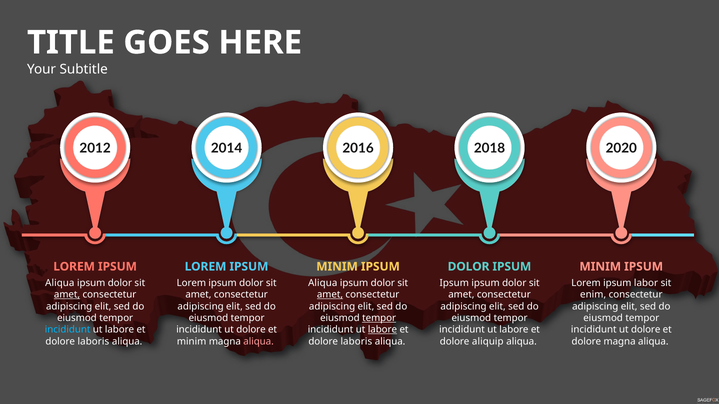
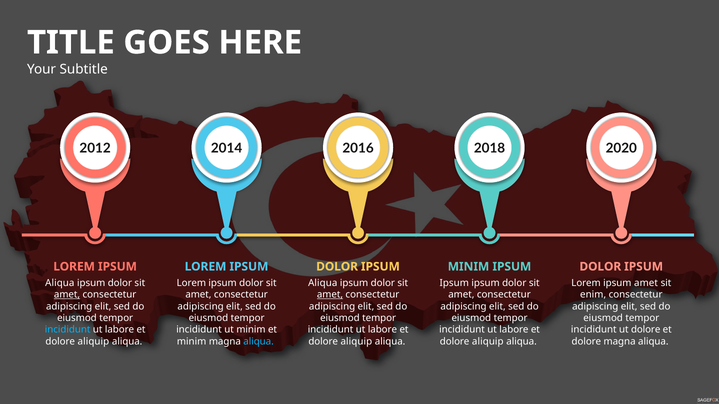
MINIM at (337, 267): MINIM -> DOLOR
DOLOR at (469, 267): DOLOR -> MINIM
MINIM at (600, 267): MINIM -> DOLOR
ipsum labor: labor -> amet
tempor at (379, 318) underline: present -> none
dolore at (251, 330): dolore -> minim
labore at (382, 330) underline: present -> none
laboris at (93, 342): laboris -> aliquip
aliqua at (259, 342) colour: pink -> light blue
laboris at (356, 342): laboris -> aliquip
